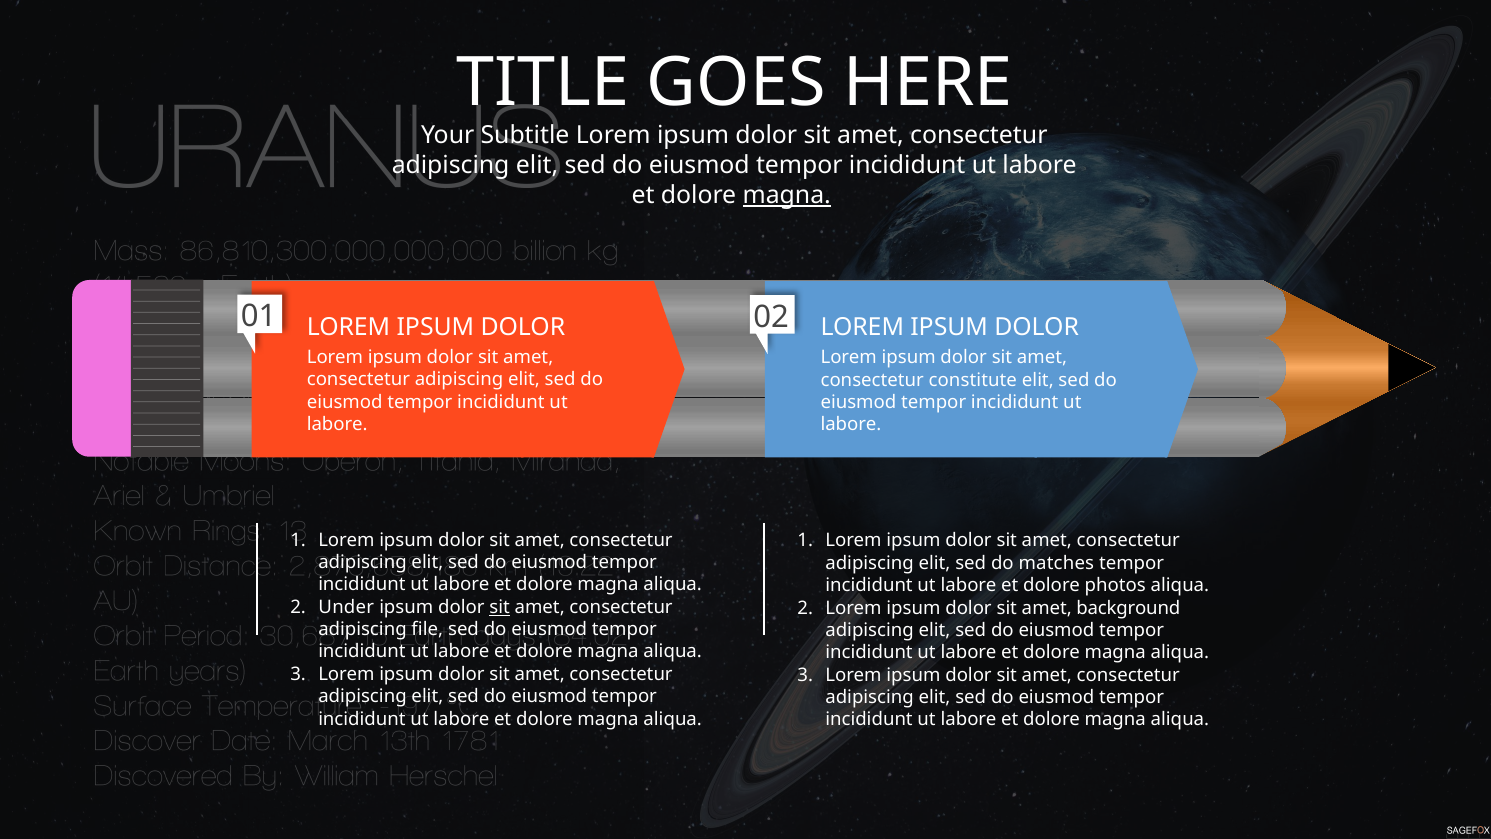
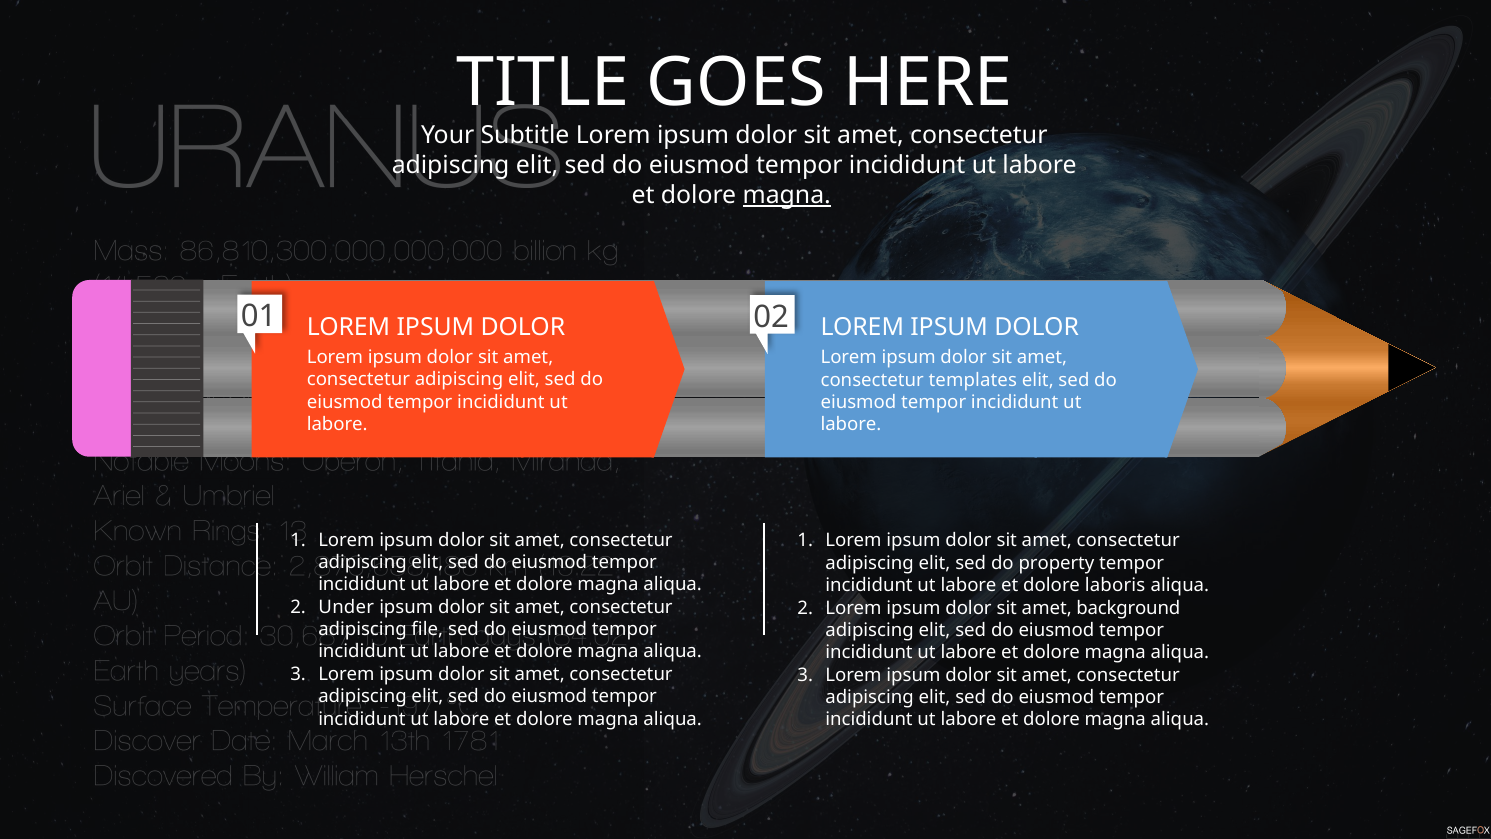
constitute: constitute -> templates
matches: matches -> property
photos: photos -> laboris
sit at (500, 607) underline: present -> none
